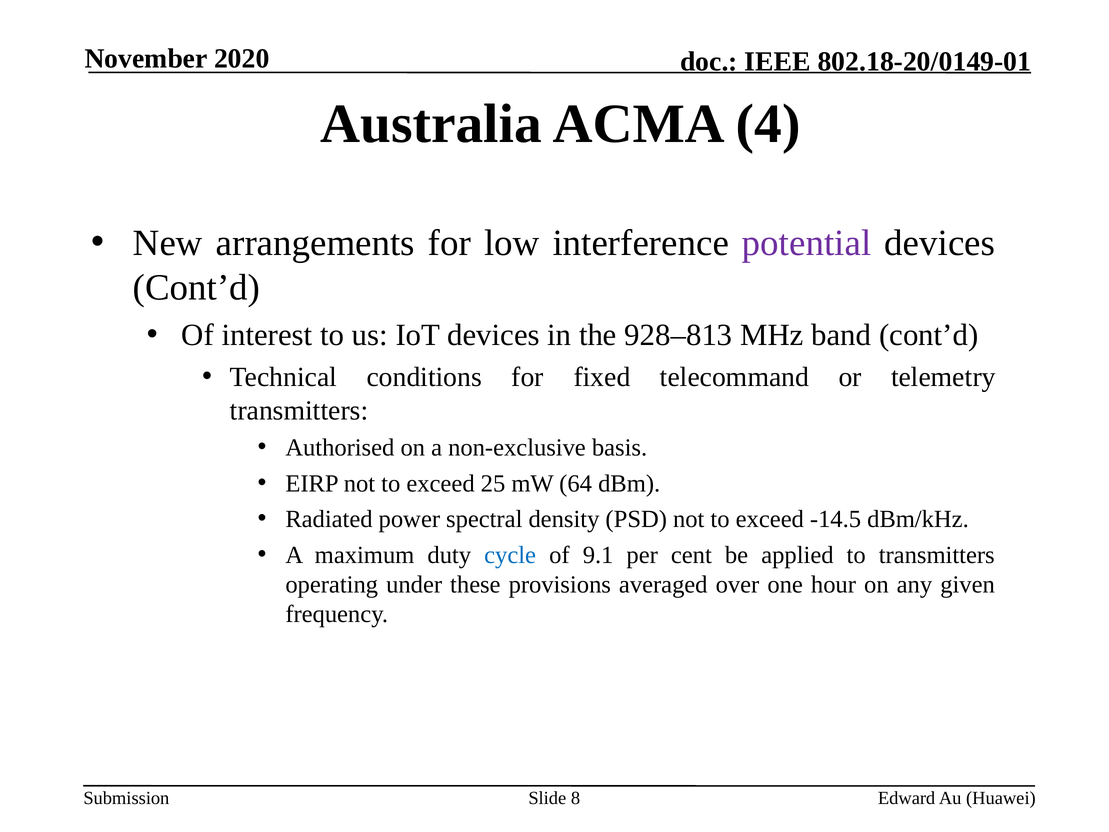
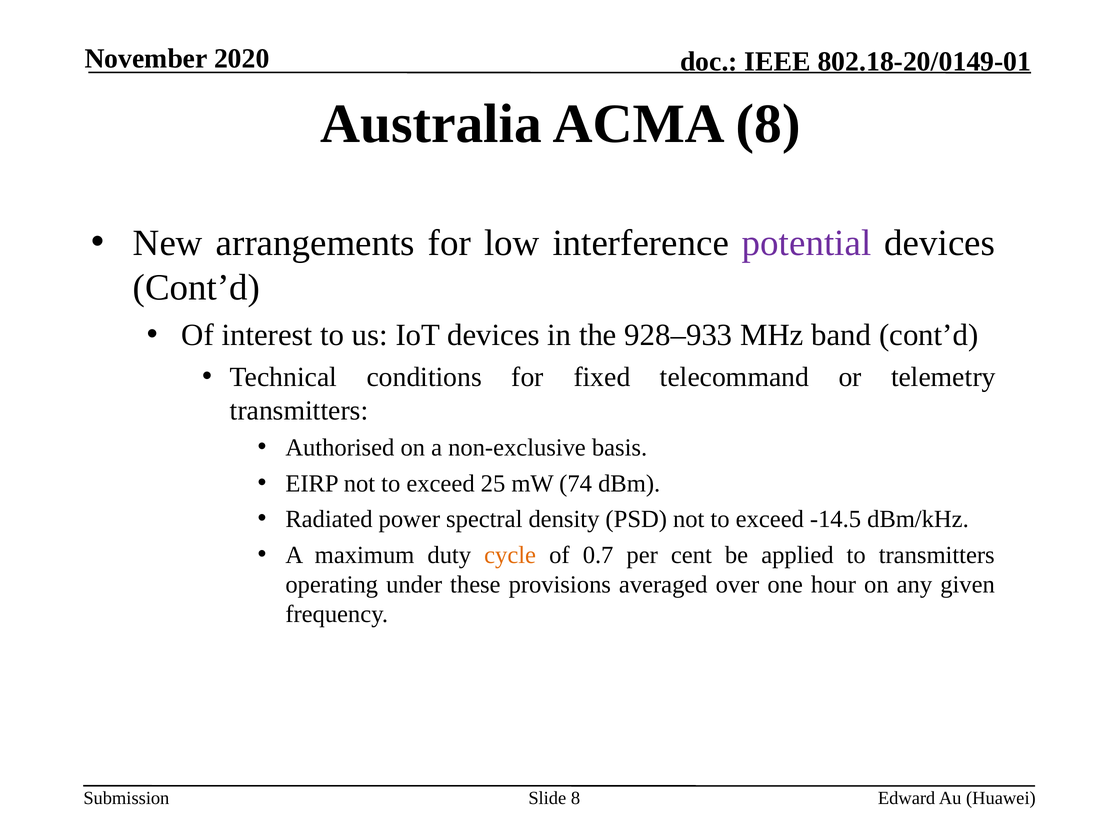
ACMA 4: 4 -> 8
928–813: 928–813 -> 928–933
64: 64 -> 74
cycle colour: blue -> orange
9.1: 9.1 -> 0.7
